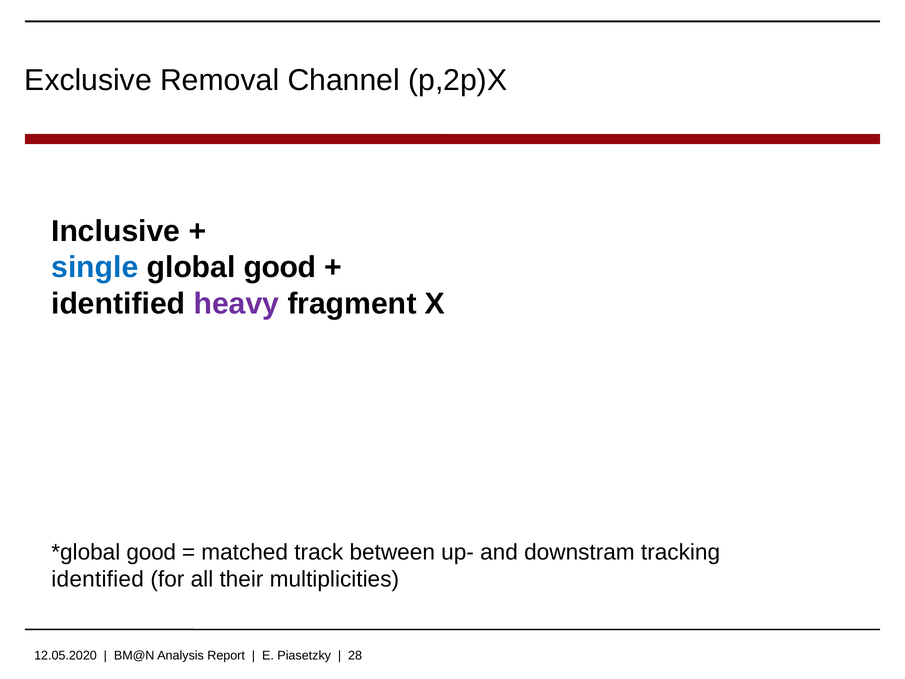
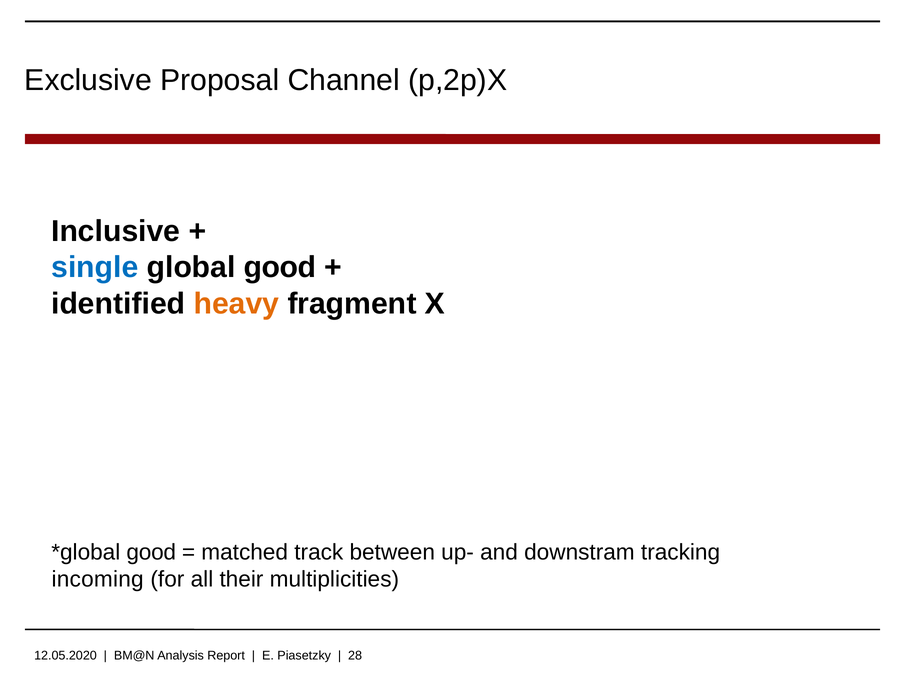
Removal: Removal -> Proposal
heavy colour: purple -> orange
identified at (98, 579): identified -> incoming
